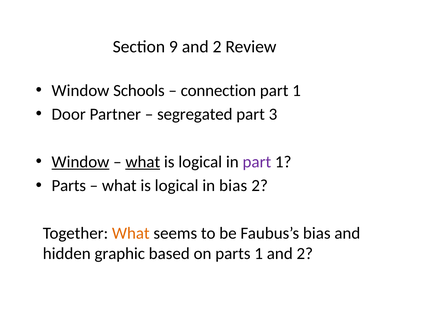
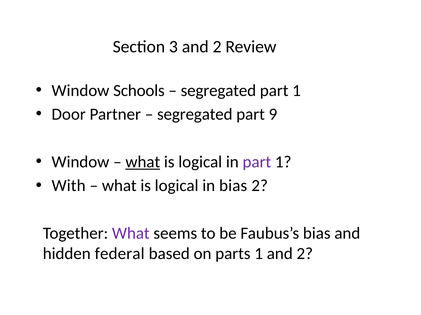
9: 9 -> 3
connection at (218, 91): connection -> segregated
3: 3 -> 9
Window at (80, 162) underline: present -> none
Parts at (69, 186): Parts -> With
What at (131, 234) colour: orange -> purple
graphic: graphic -> federal
